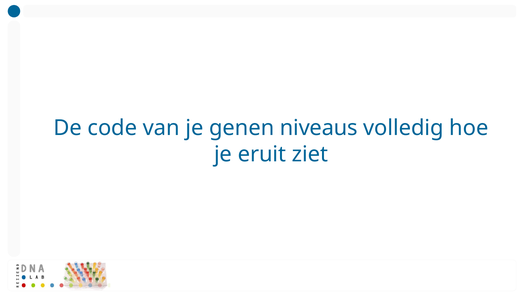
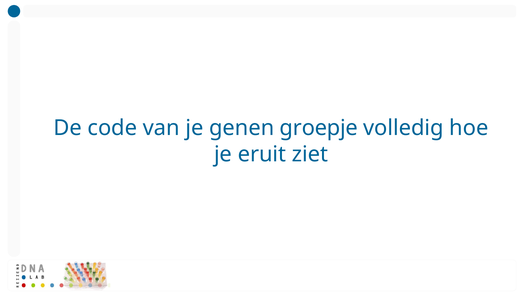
niveaus: niveaus -> groepje
